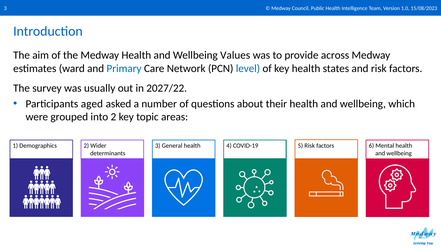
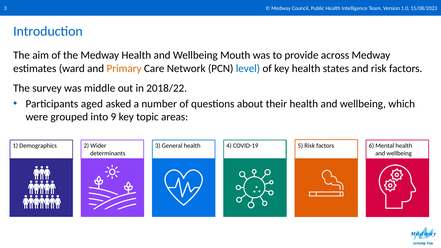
Values: Values -> Mouth
Primary colour: blue -> orange
usually: usually -> middle
2027/22: 2027/22 -> 2018/22
into 2: 2 -> 9
